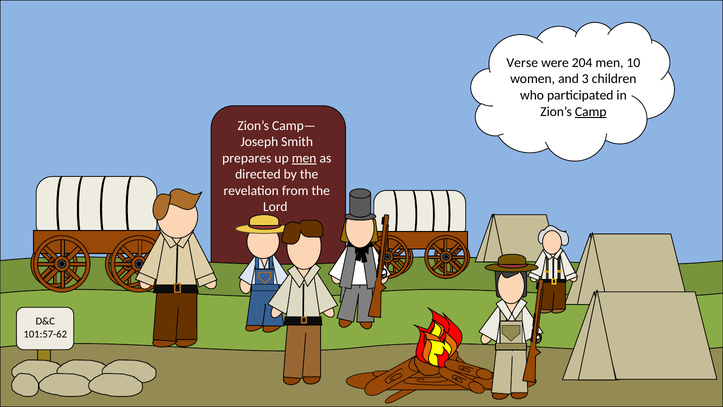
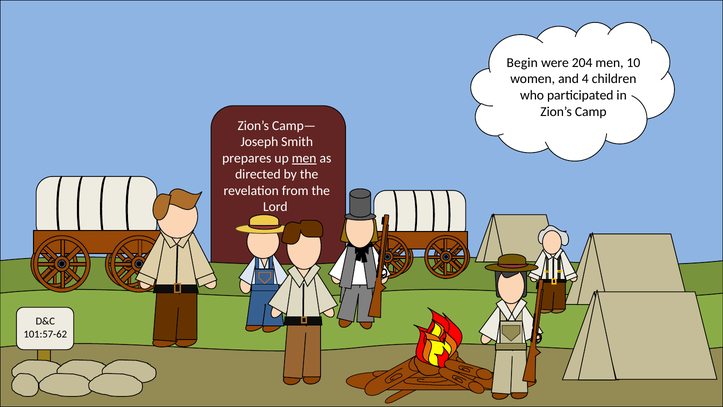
Verse: Verse -> Begin
3: 3 -> 4
Camp underline: present -> none
